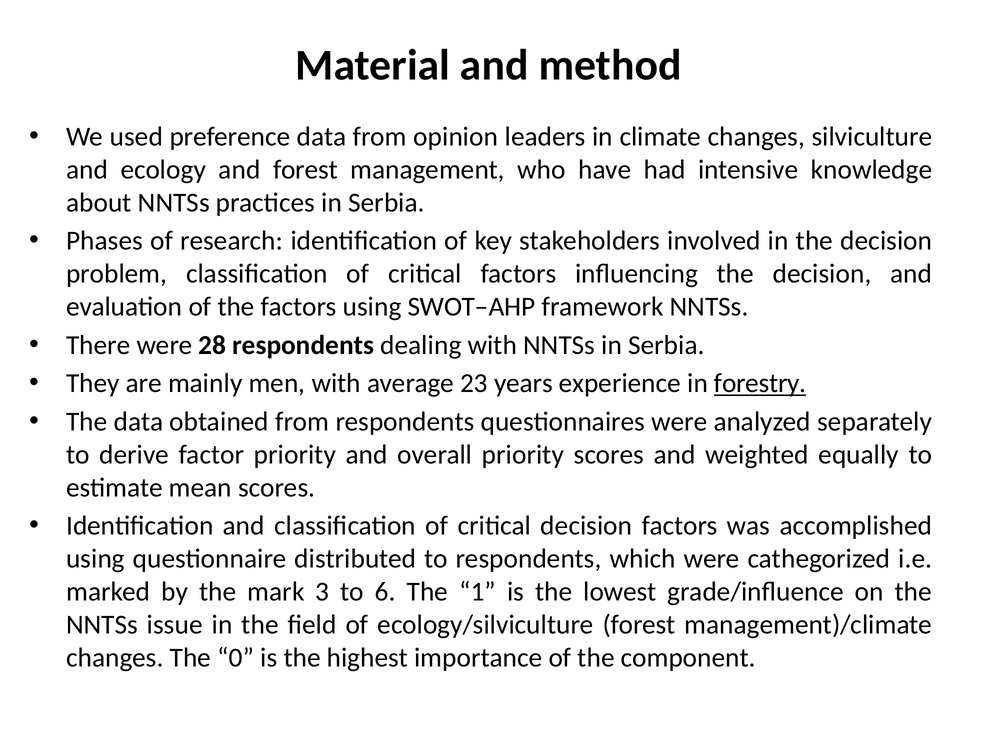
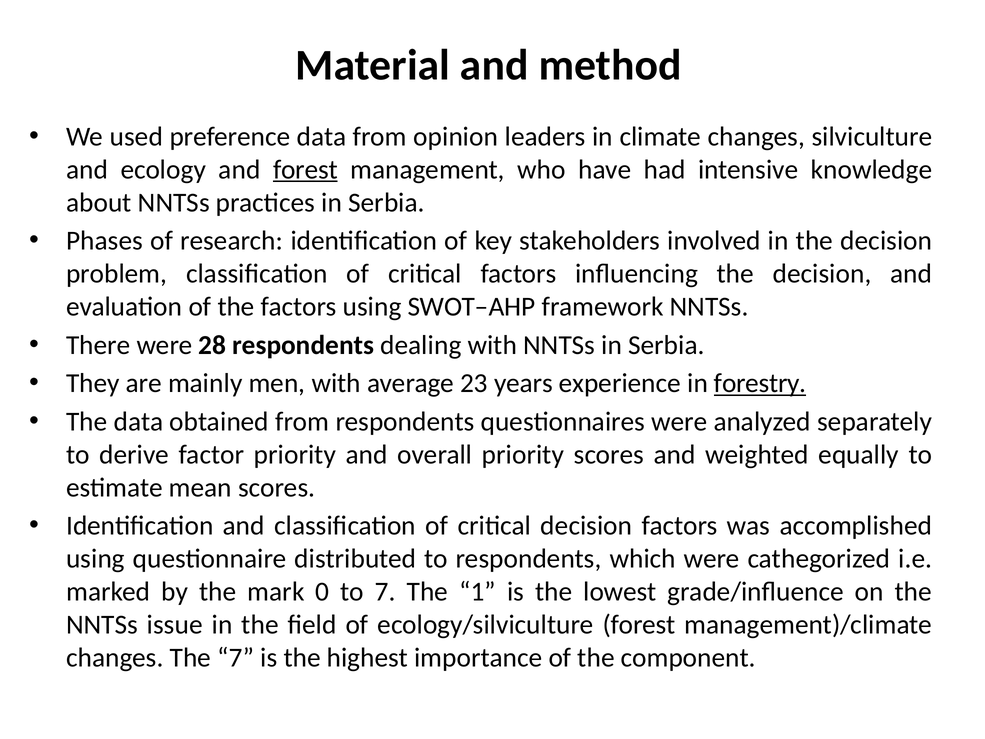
forest at (305, 170) underline: none -> present
3: 3 -> 0
to 6: 6 -> 7
The 0: 0 -> 7
